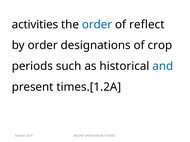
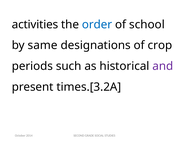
reflect: reflect -> school
by order: order -> same
and colour: blue -> purple
times.[1.2A: times.[1.2A -> times.[3.2A
